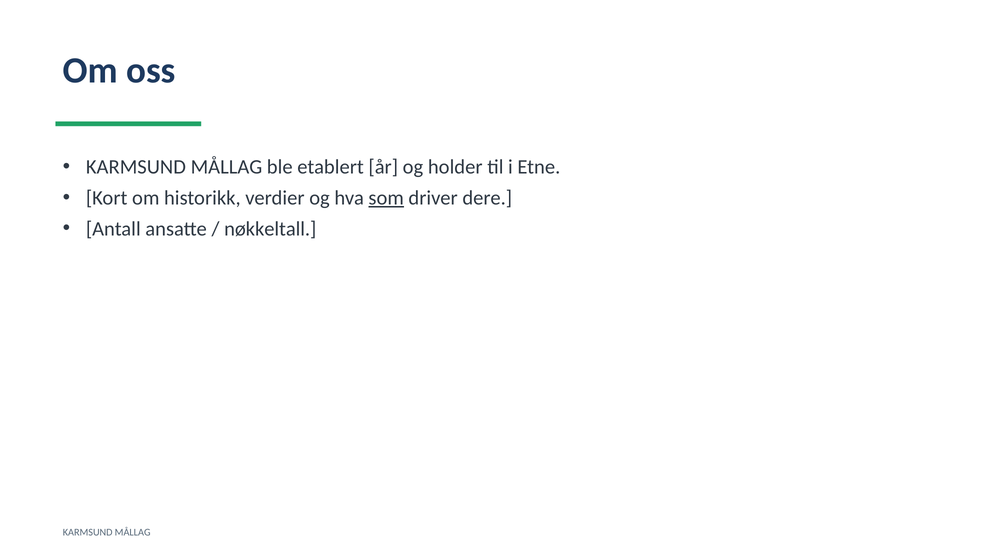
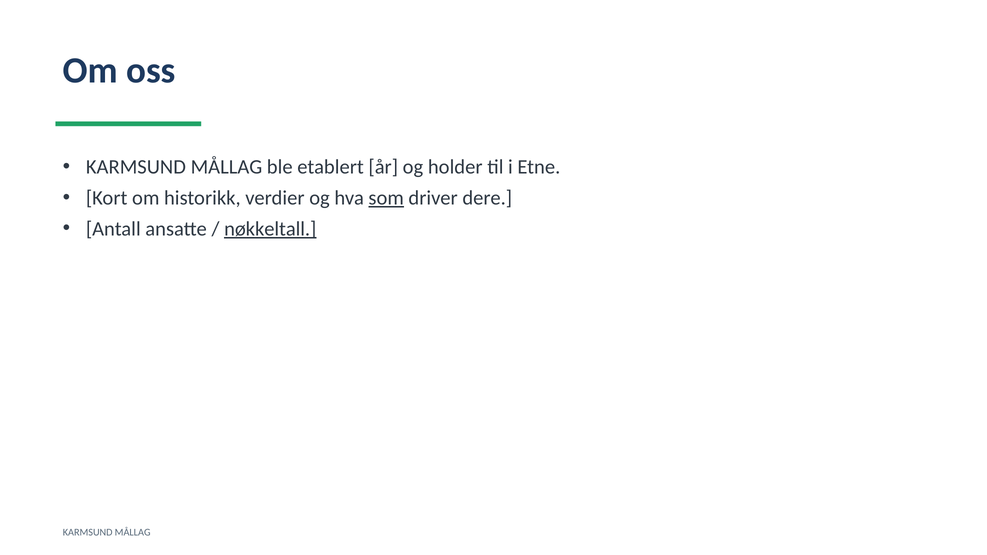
nøkkeltall underline: none -> present
